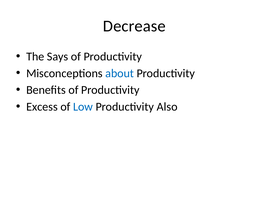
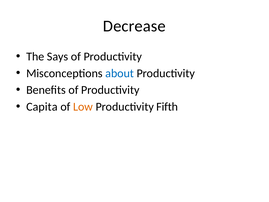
Excess: Excess -> Capita
Low colour: blue -> orange
Also: Also -> Fifth
